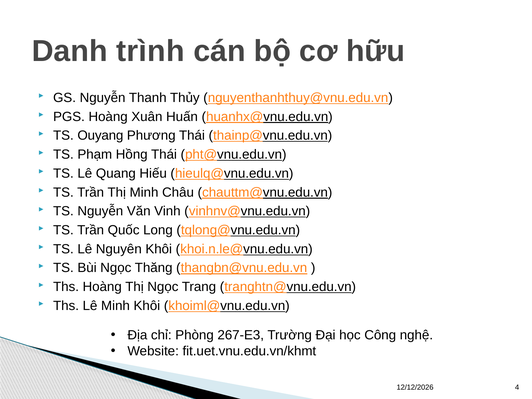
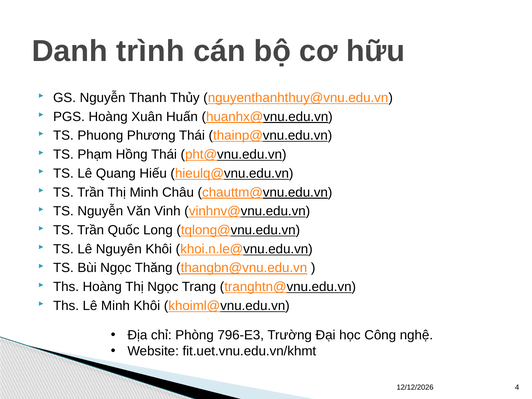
Ouyang: Ouyang -> Phuong
267-E3: 267-E3 -> 796-E3
